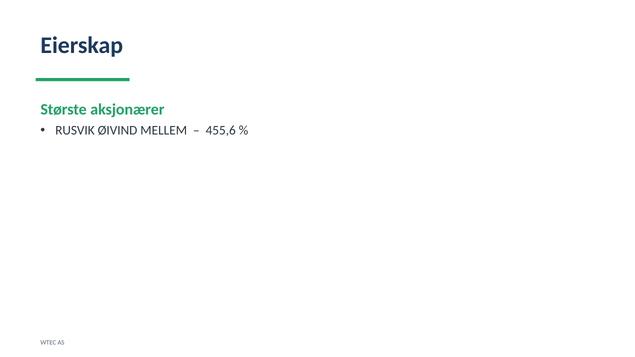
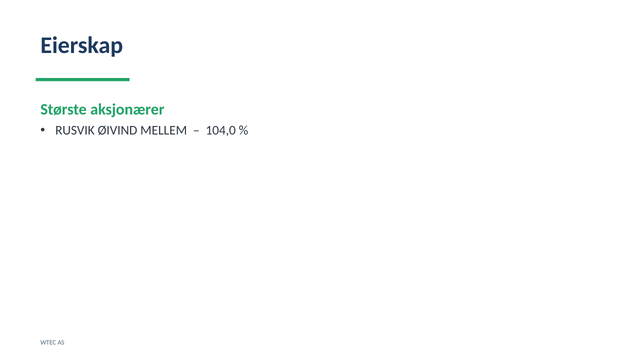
455,6: 455,6 -> 104,0
